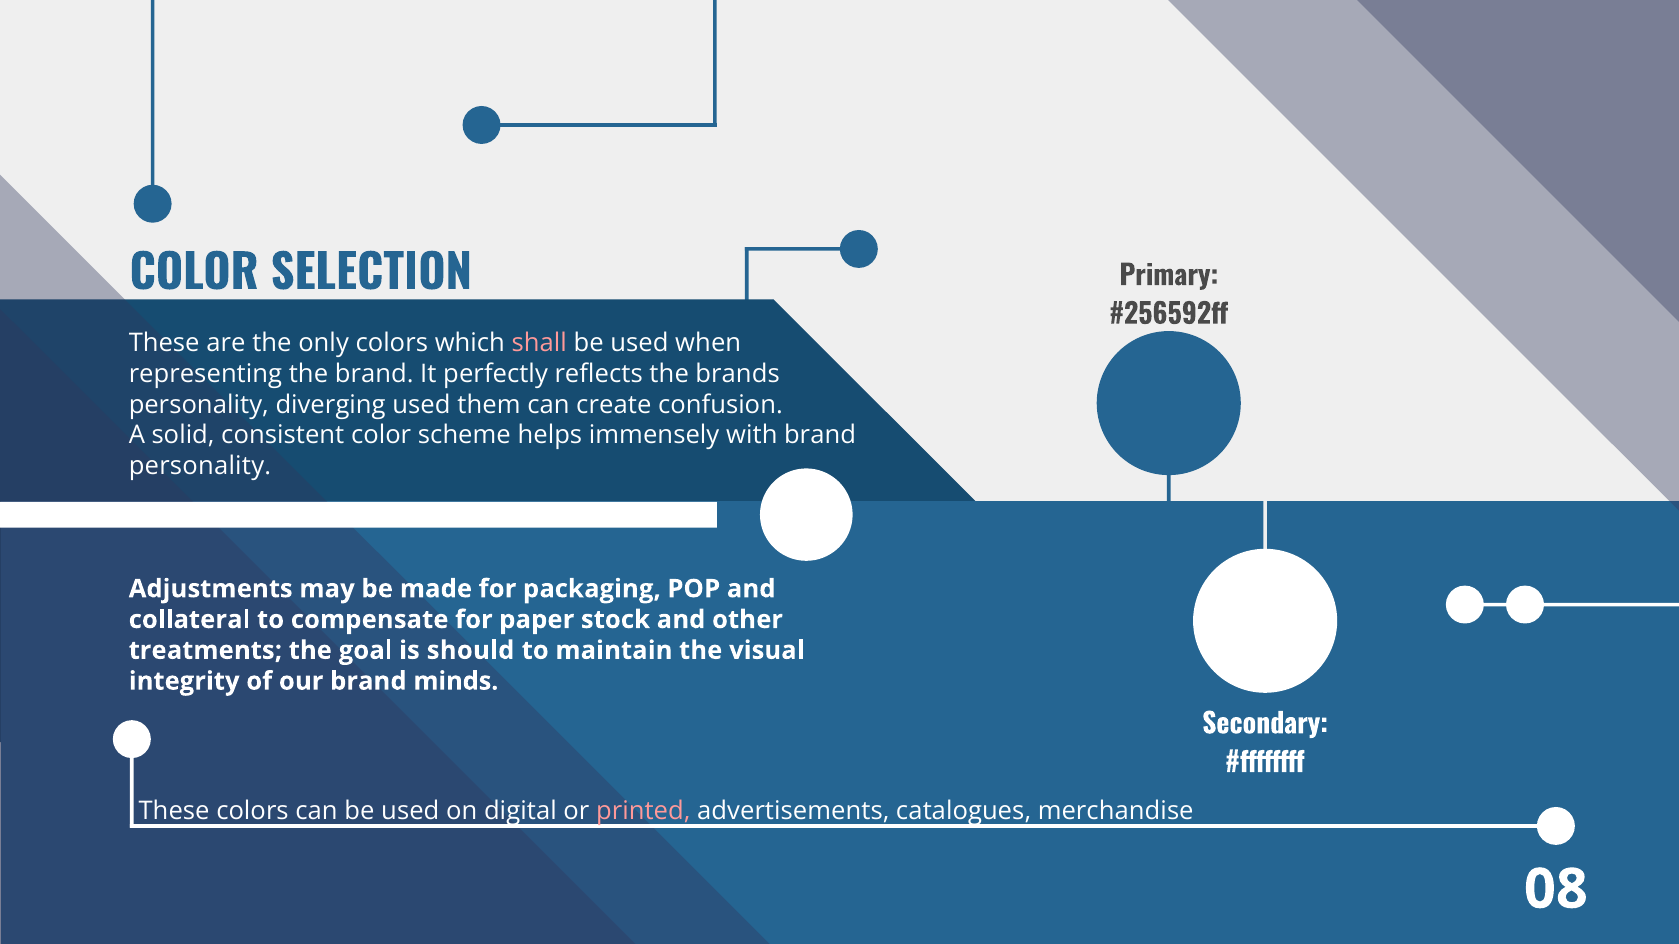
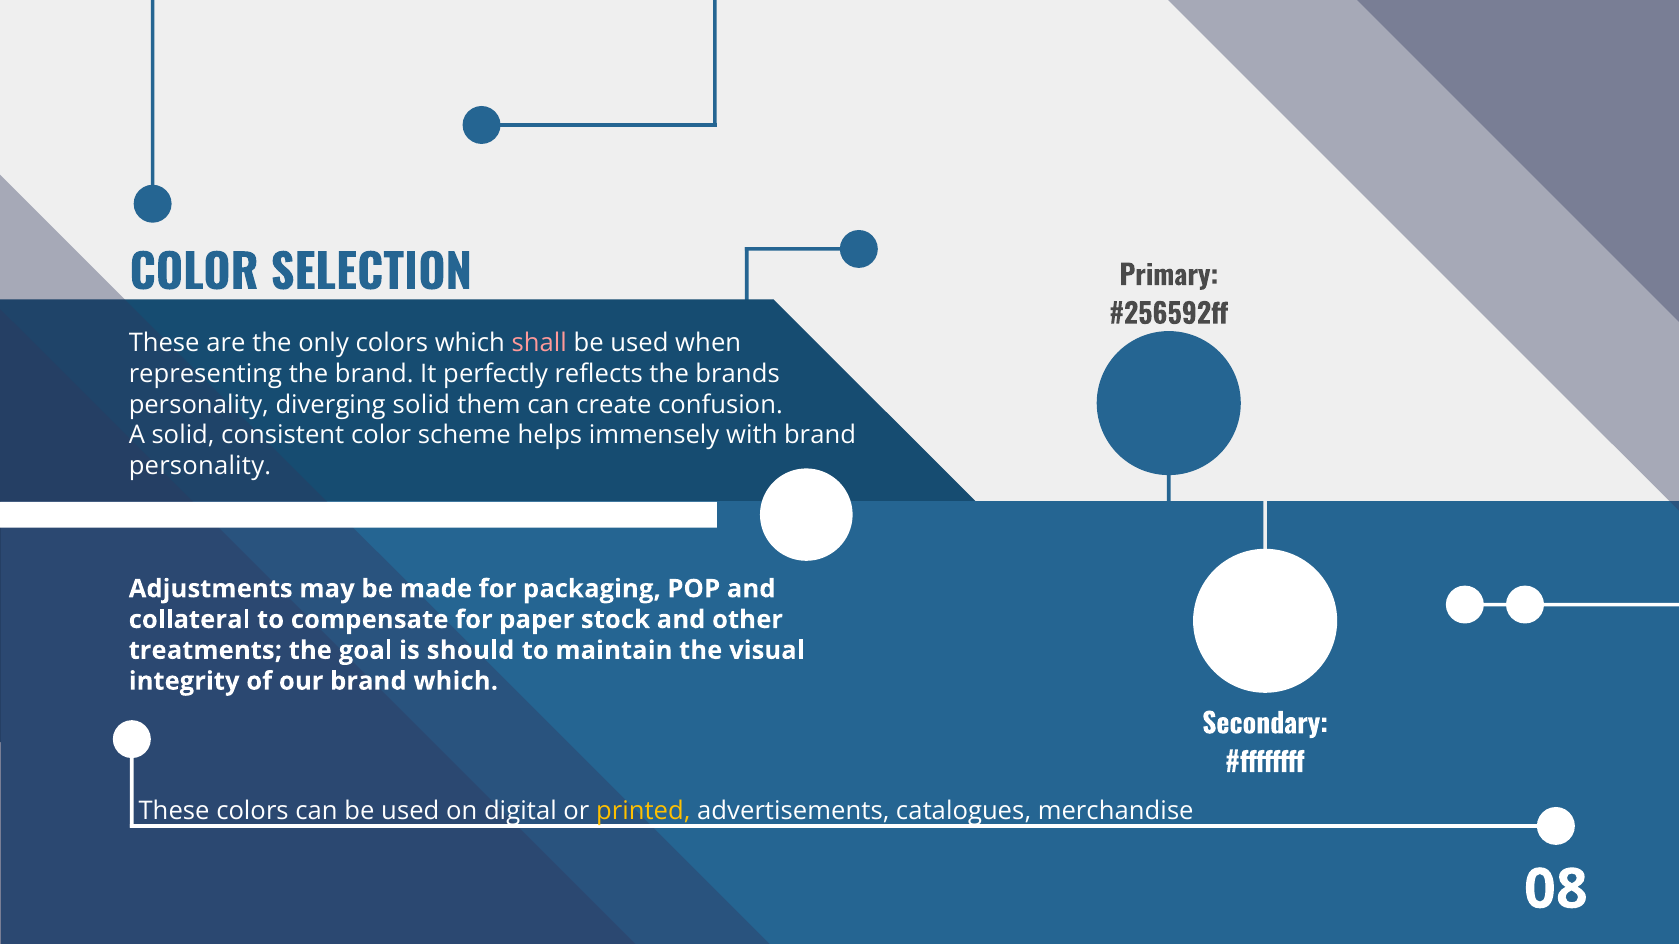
diverging used: used -> solid
brand minds: minds -> which
printed colour: pink -> yellow
